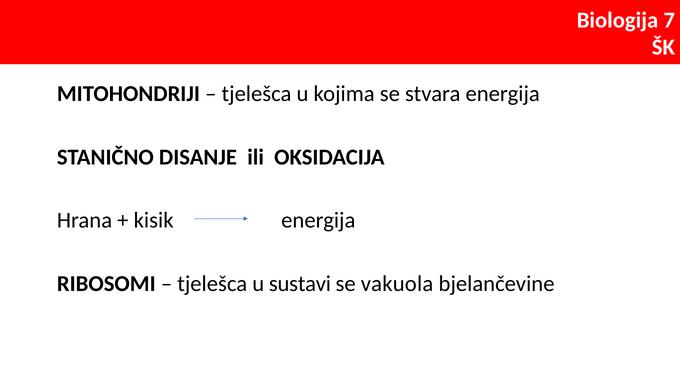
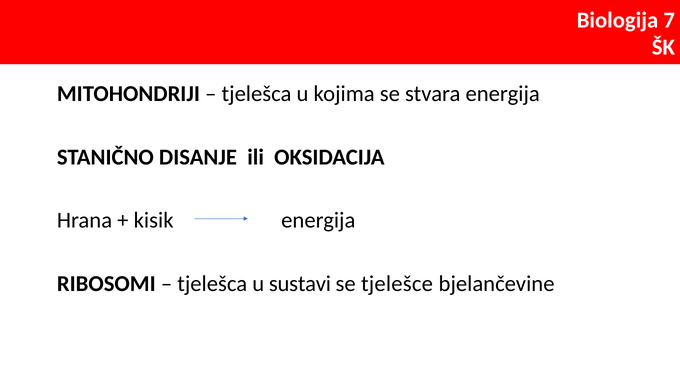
vakuola: vakuola -> tjelešce
